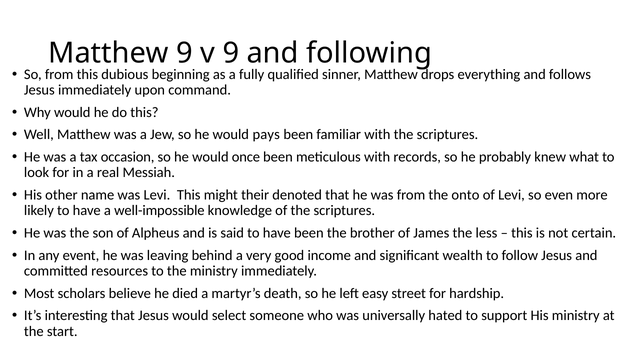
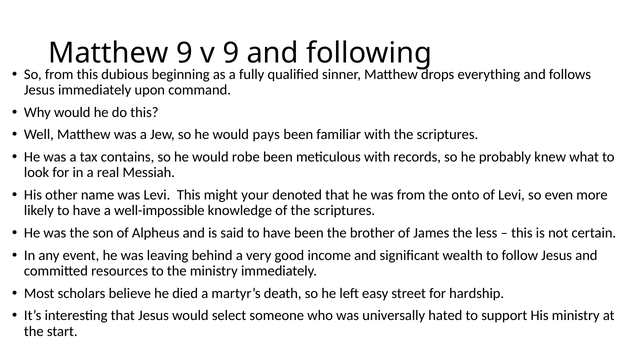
occasion: occasion -> contains
once: once -> robe
their: their -> your
